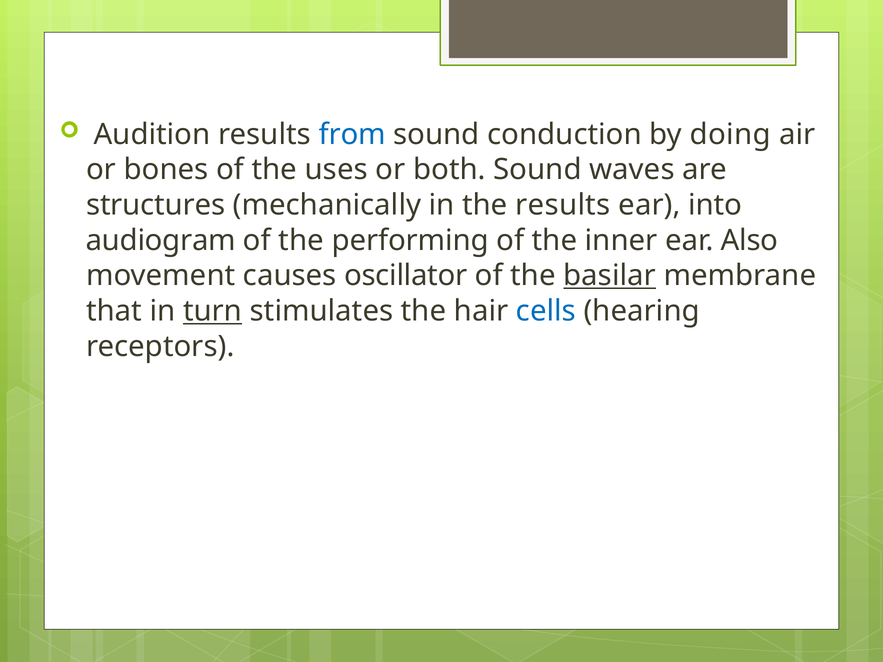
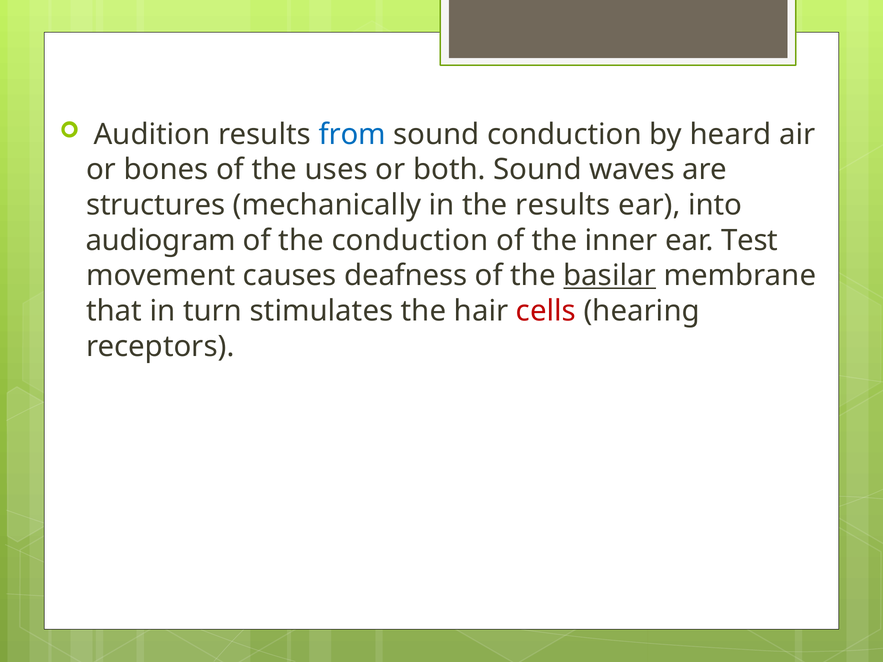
doing: doing -> heard
the performing: performing -> conduction
Also: Also -> Test
oscillator: oscillator -> deafness
turn underline: present -> none
cells colour: blue -> red
